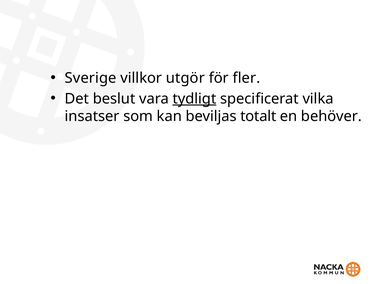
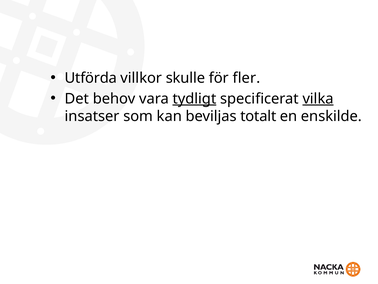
Sverige: Sverige -> Utförda
utgör: utgör -> skulle
beslut: beslut -> behov
vilka underline: none -> present
behöver: behöver -> enskilde
